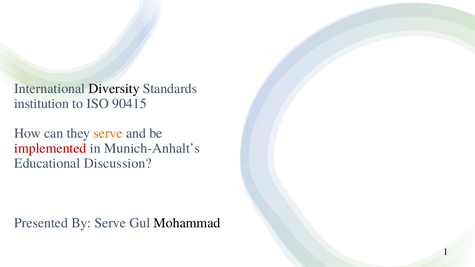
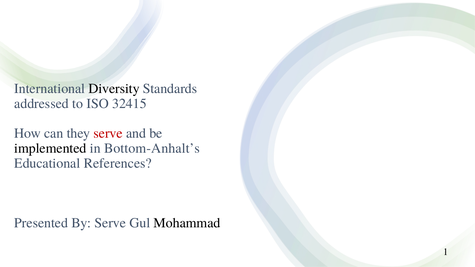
institution: institution -> addressed
90415: 90415 -> 32415
serve at (108, 133) colour: orange -> red
implemented colour: red -> black
Munich-Anhalt’s: Munich-Anhalt’s -> Bottom-Anhalt’s
Discussion: Discussion -> References
